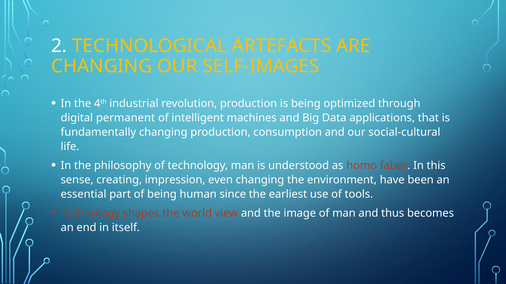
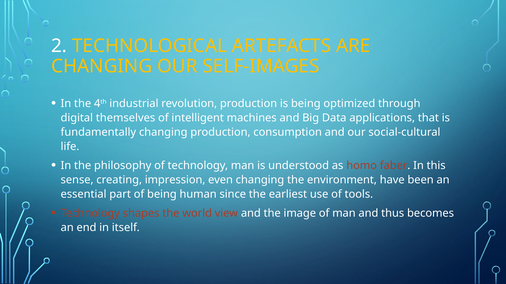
permanent: permanent -> themselves
